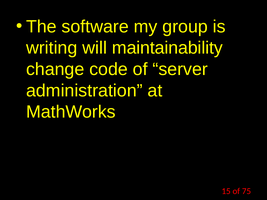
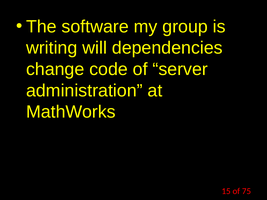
maintainability: maintainability -> dependencies
